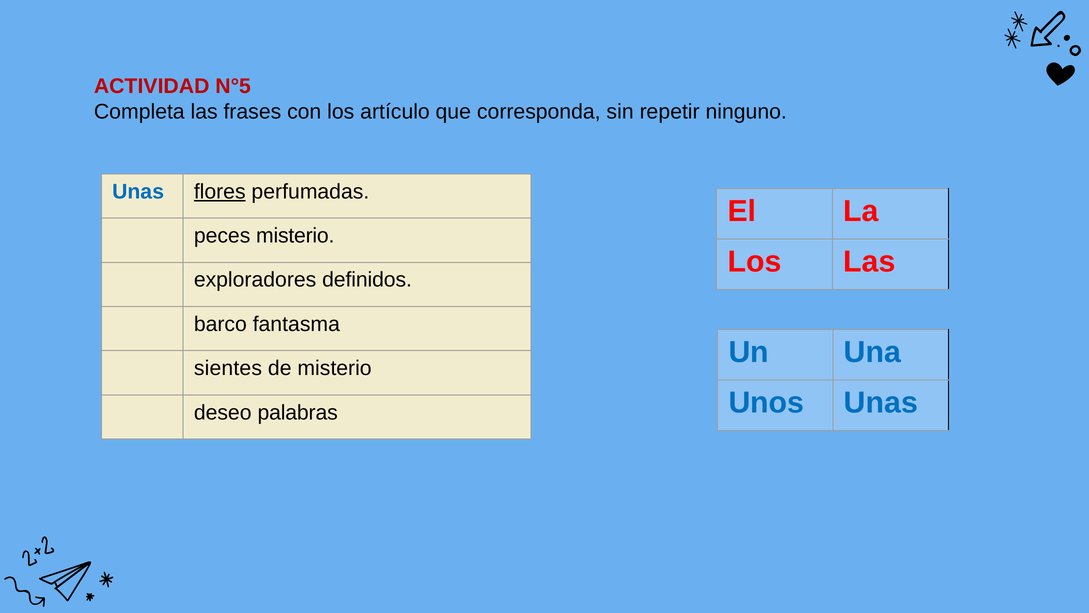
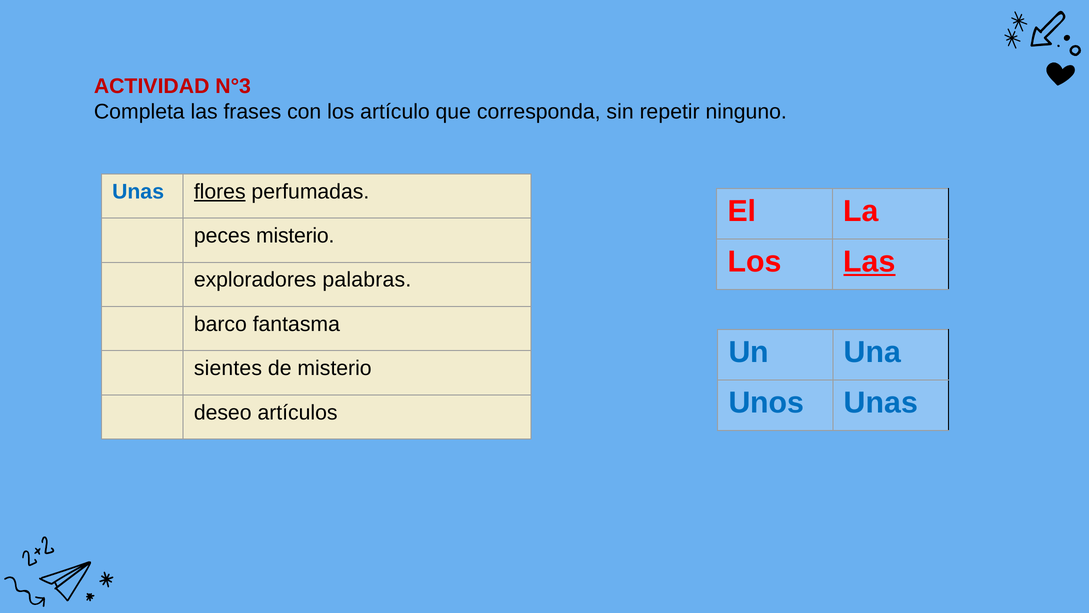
N°5: N°5 -> N°3
Las at (869, 262) underline: none -> present
definidos: definidos -> palabras
palabras: palabras -> artículos
